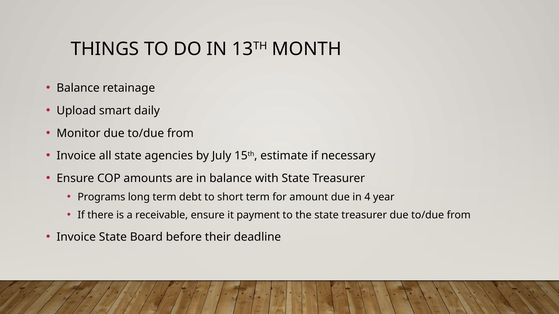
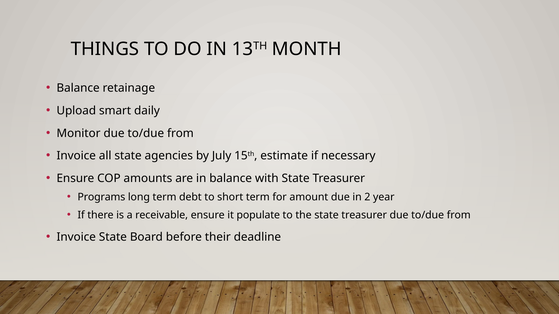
4: 4 -> 2
payment: payment -> populate
